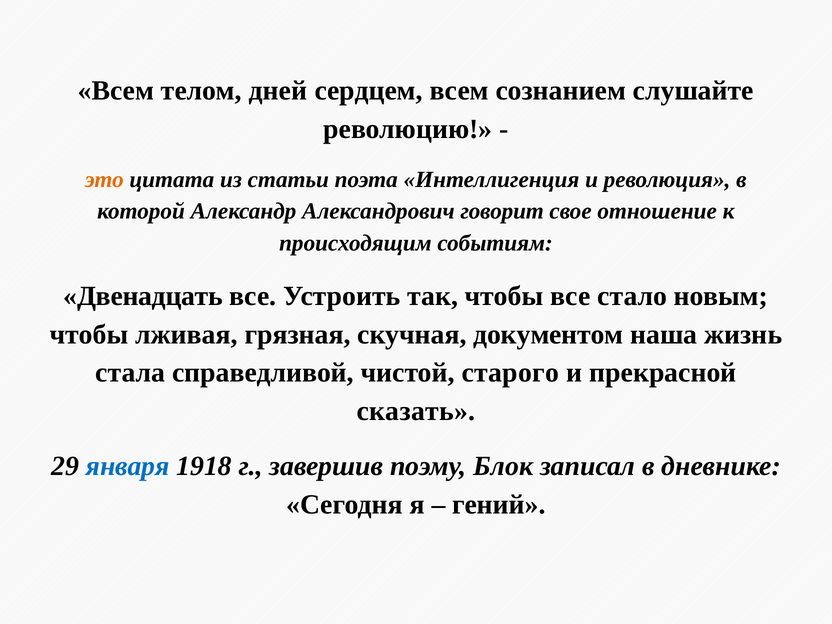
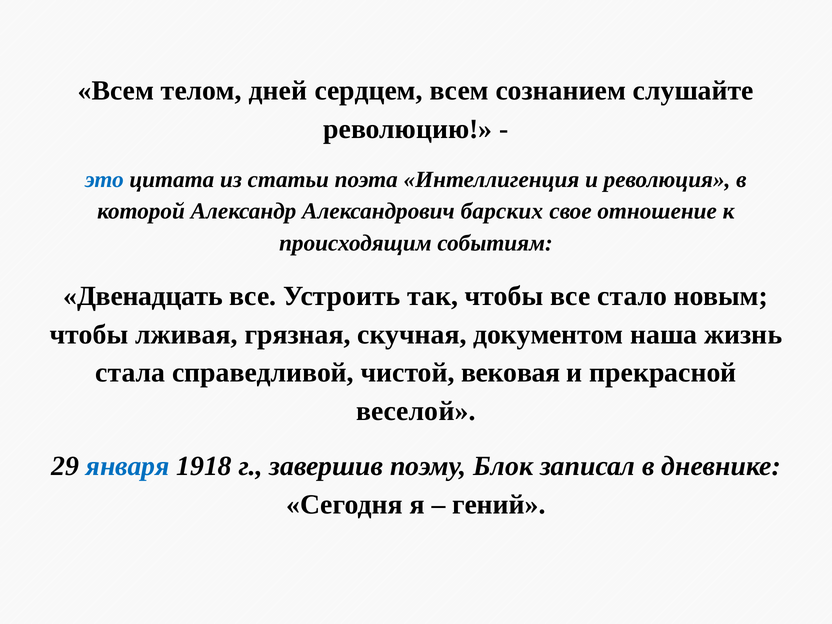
это colour: orange -> blue
говорит: говорит -> барских
старого: старого -> вековая
сказать: сказать -> веселой
